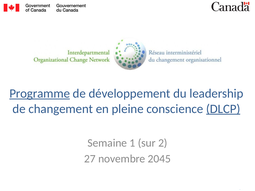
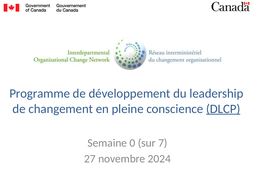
Programme underline: present -> none
1: 1 -> 0
sur 2: 2 -> 7
2045: 2045 -> 2024
